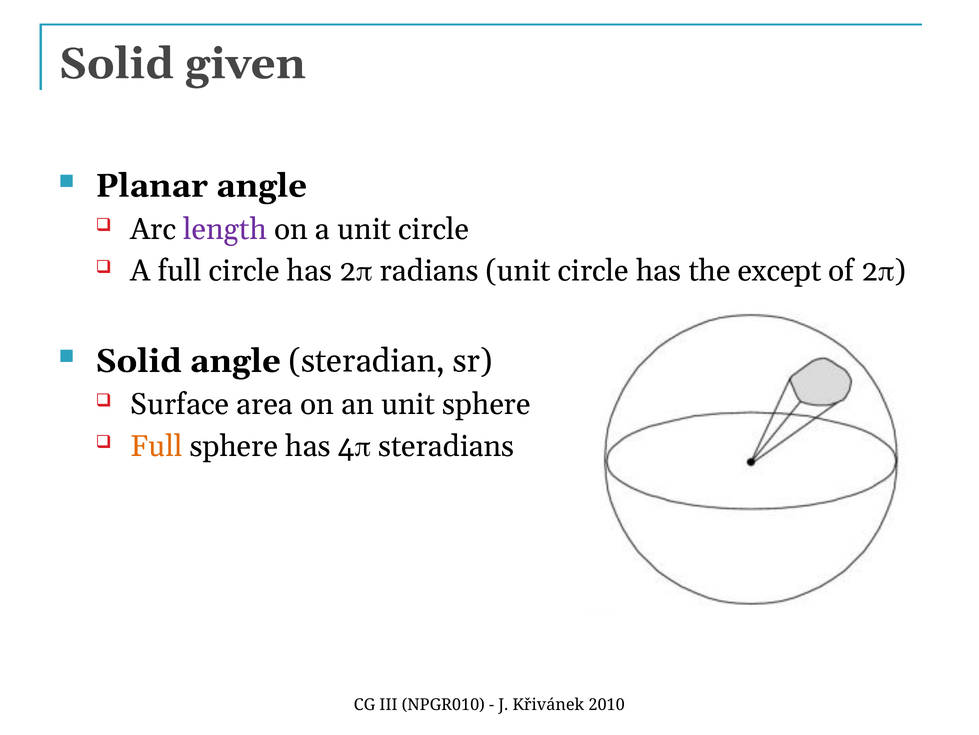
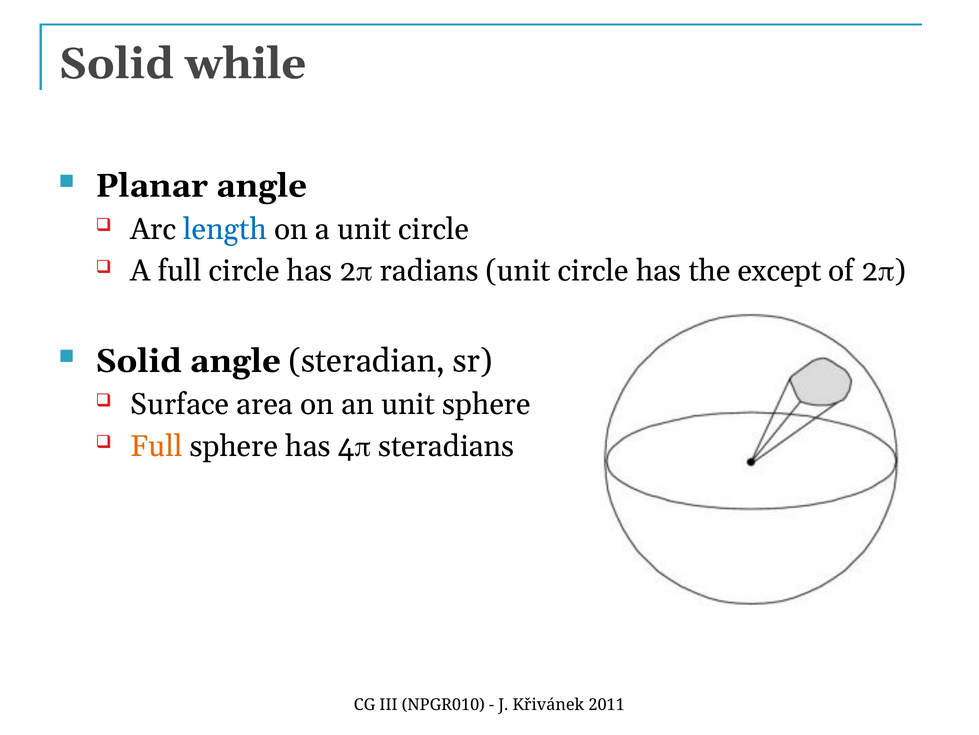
given: given -> while
length colour: purple -> blue
2010: 2010 -> 2011
